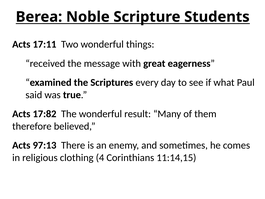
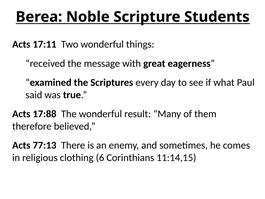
17:82: 17:82 -> 17:88
97:13: 97:13 -> 77:13
4: 4 -> 6
